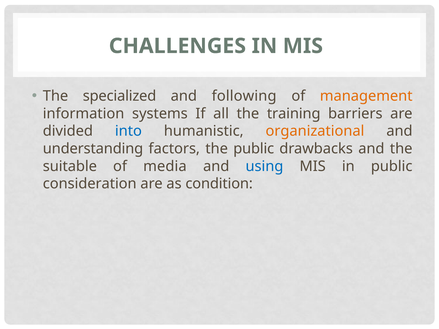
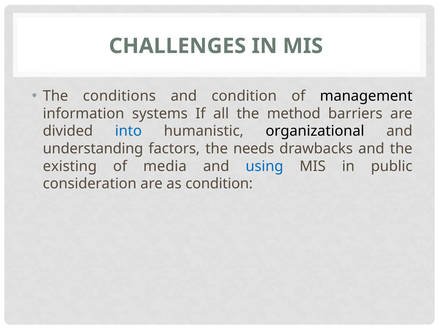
specialized: specialized -> conditions
and following: following -> condition
management colour: orange -> black
training: training -> method
organizational colour: orange -> black
the public: public -> needs
suitable: suitable -> existing
